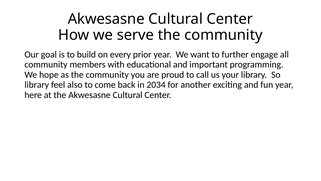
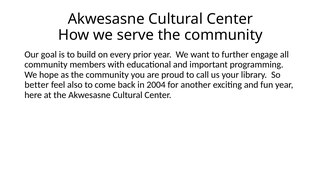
library at (37, 85): library -> better
2034: 2034 -> 2004
